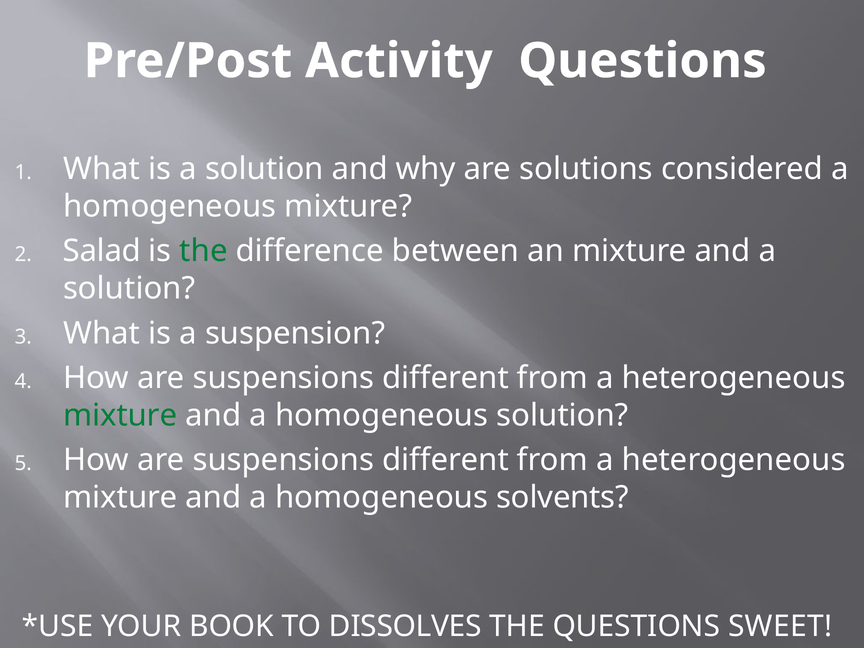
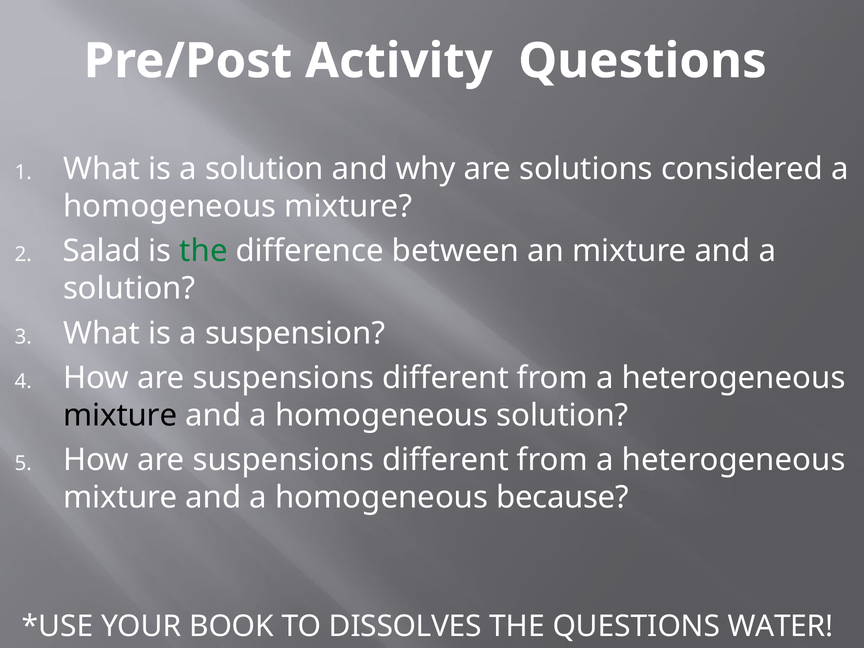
mixture at (120, 415) colour: green -> black
solvents: solvents -> because
SWEET: SWEET -> WATER
